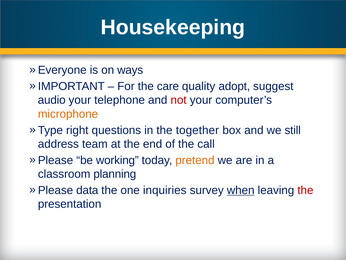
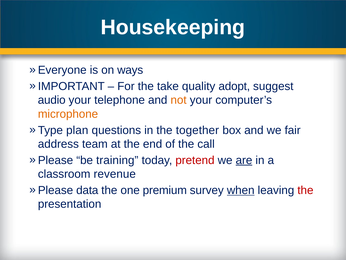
care: care -> take
not colour: red -> orange
right: right -> plan
still: still -> fair
working: working -> training
pretend colour: orange -> red
are underline: none -> present
planning: planning -> revenue
inquiries: inquiries -> premium
